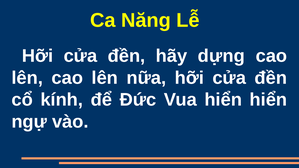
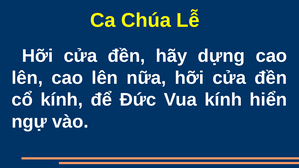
Năng: Năng -> Chúa
Vua hiển: hiển -> kính
